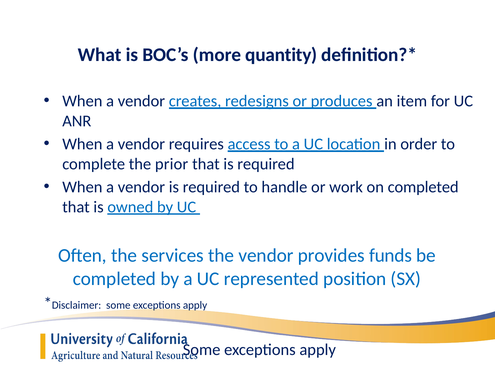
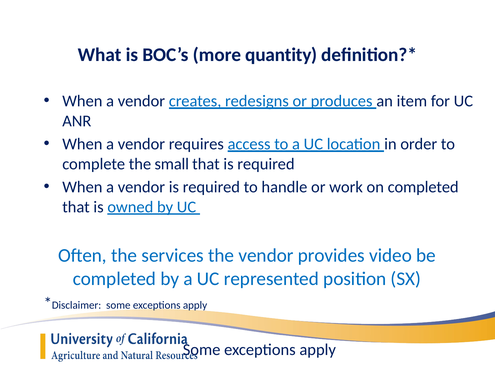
prior: prior -> small
funds: funds -> video
